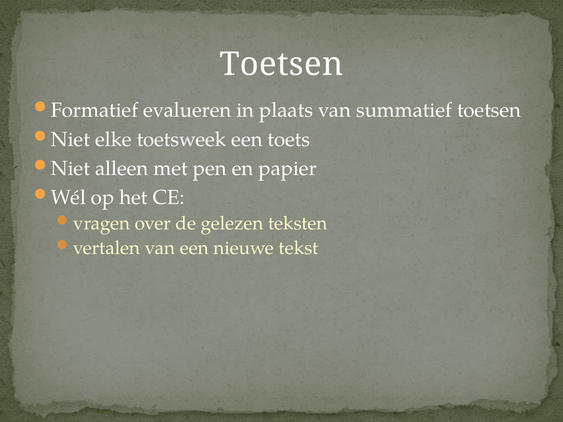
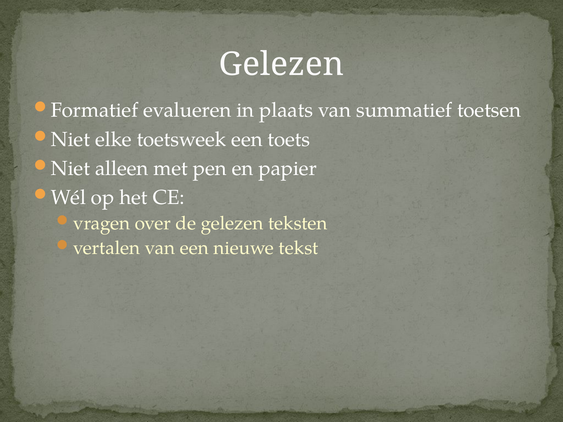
Toetsen at (281, 64): Toetsen -> Gelezen
